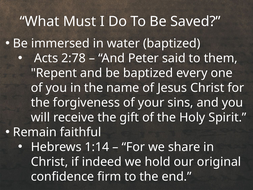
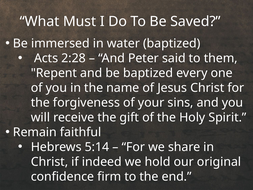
2:78: 2:78 -> 2:28
1:14: 1:14 -> 5:14
